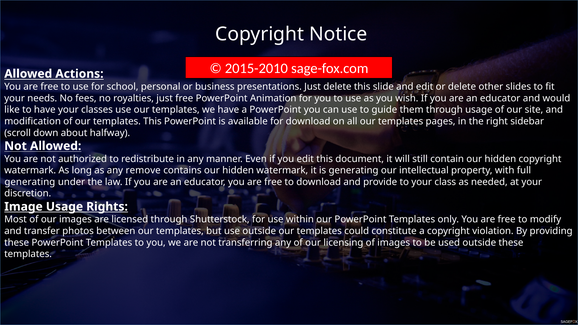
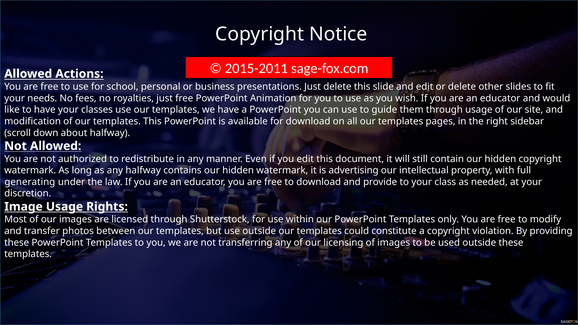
2015-2010: 2015-2010 -> 2015-2011
any remove: remove -> halfway
is generating: generating -> advertising
